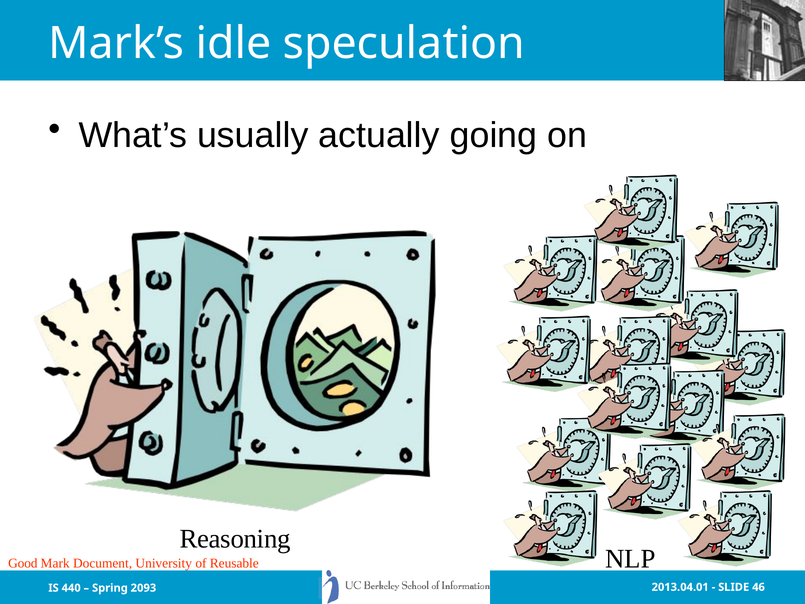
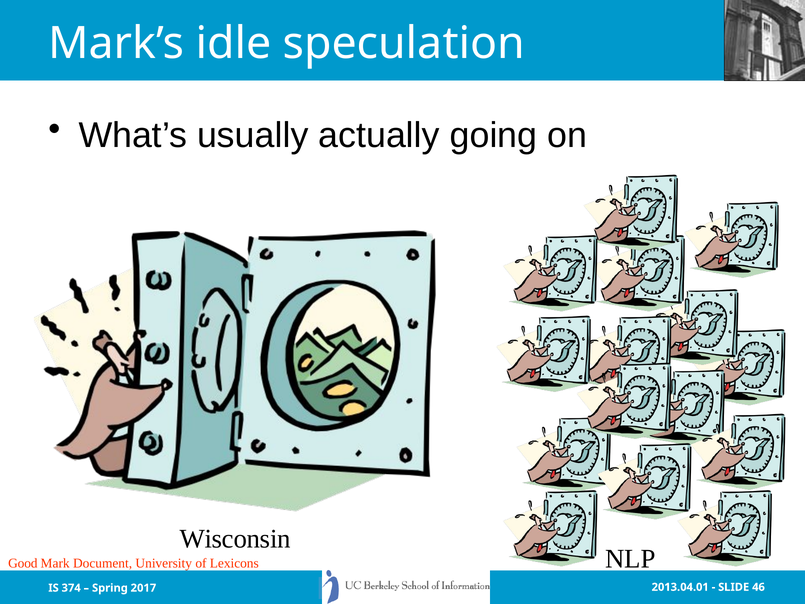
Reasoning: Reasoning -> Wisconsin
Reusable: Reusable -> Lexicons
440: 440 -> 374
2093: 2093 -> 2017
